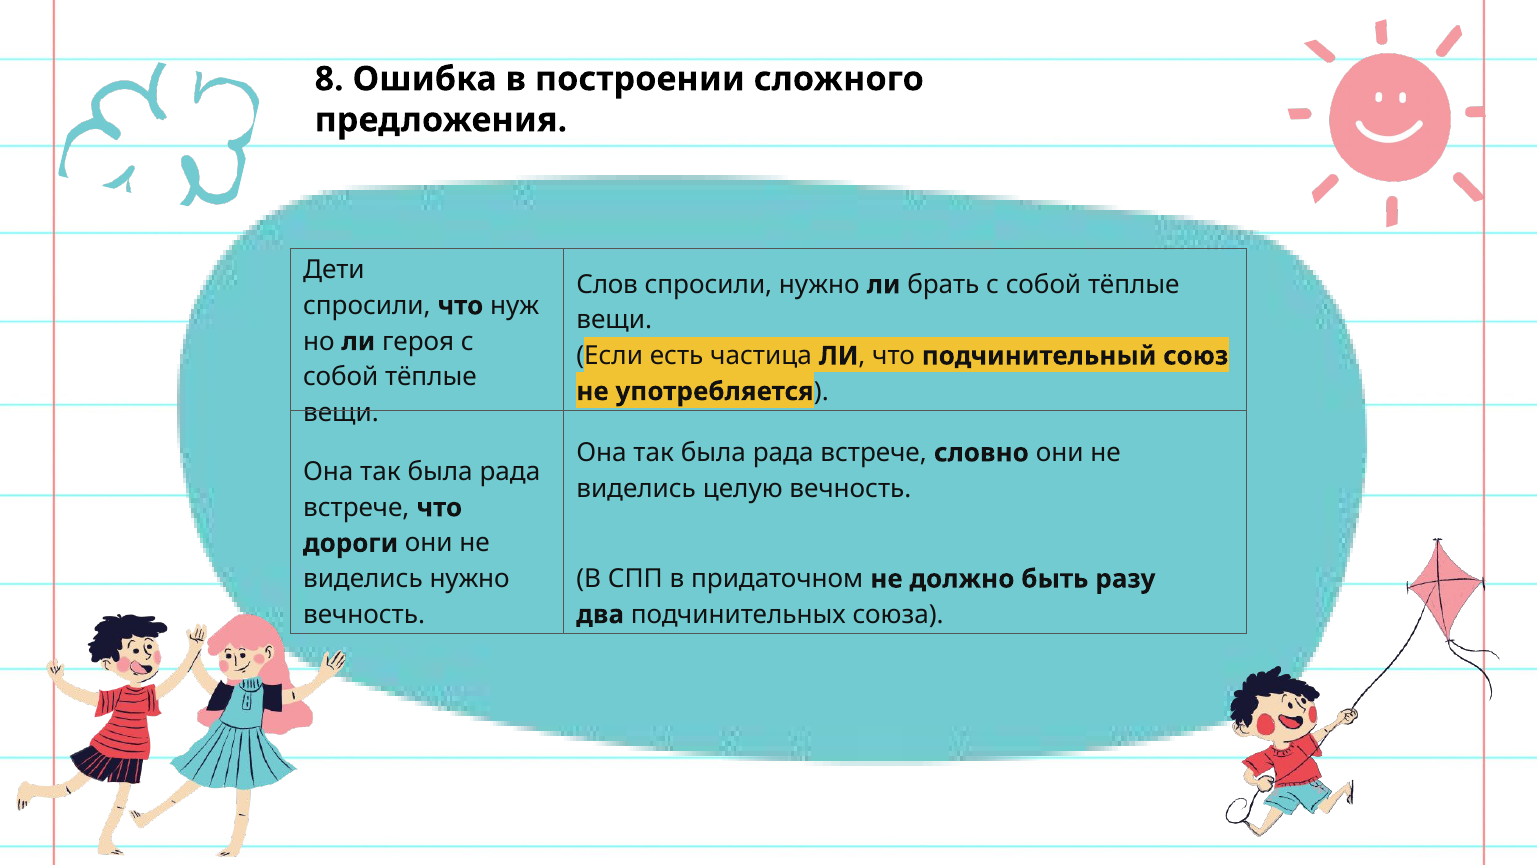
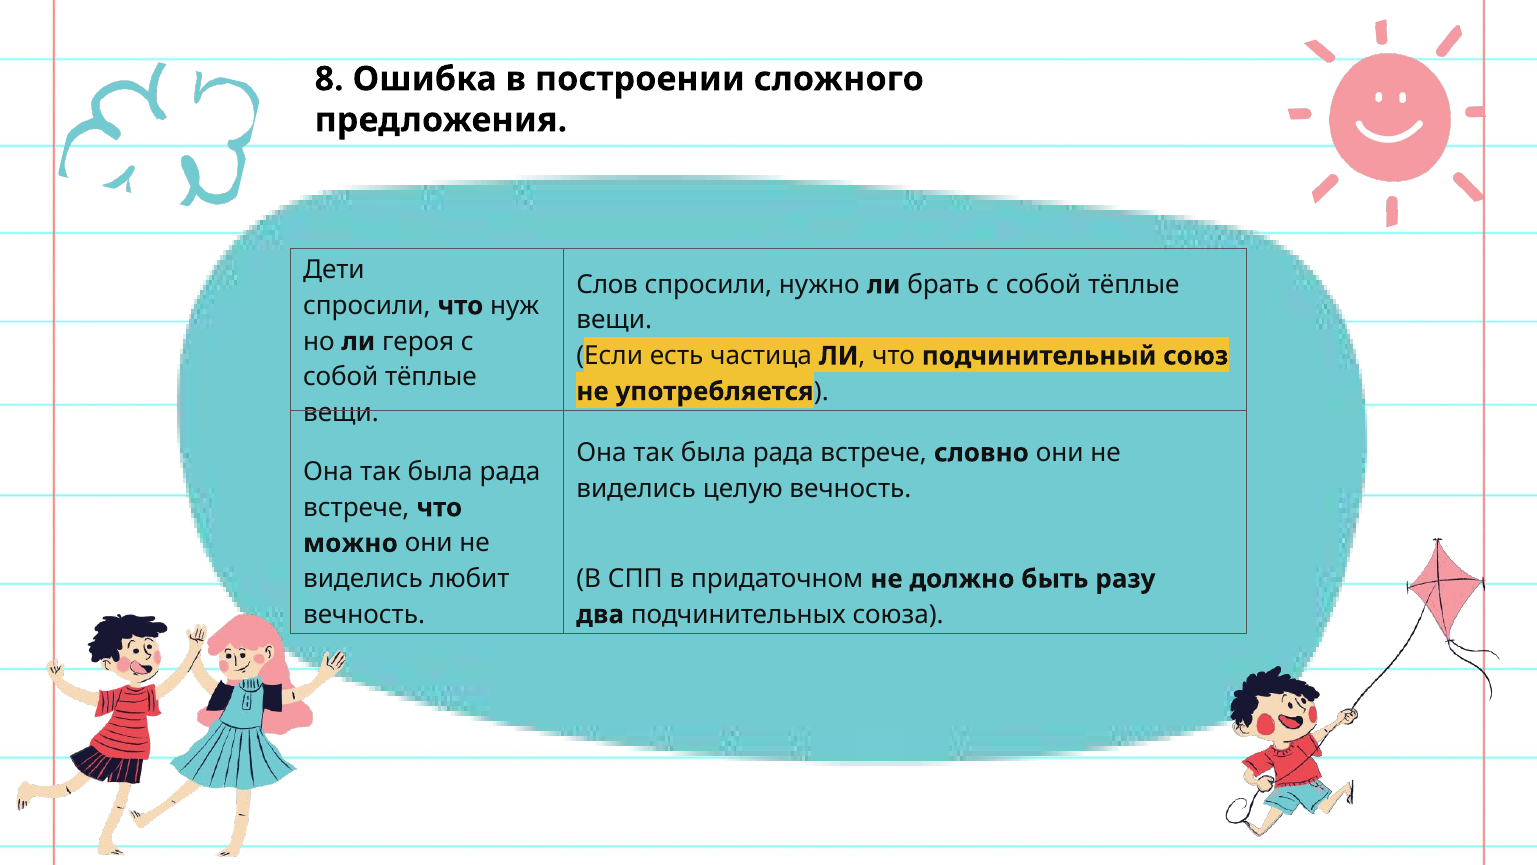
дороги: дороги -> можно
виделись нужно: нужно -> любит
